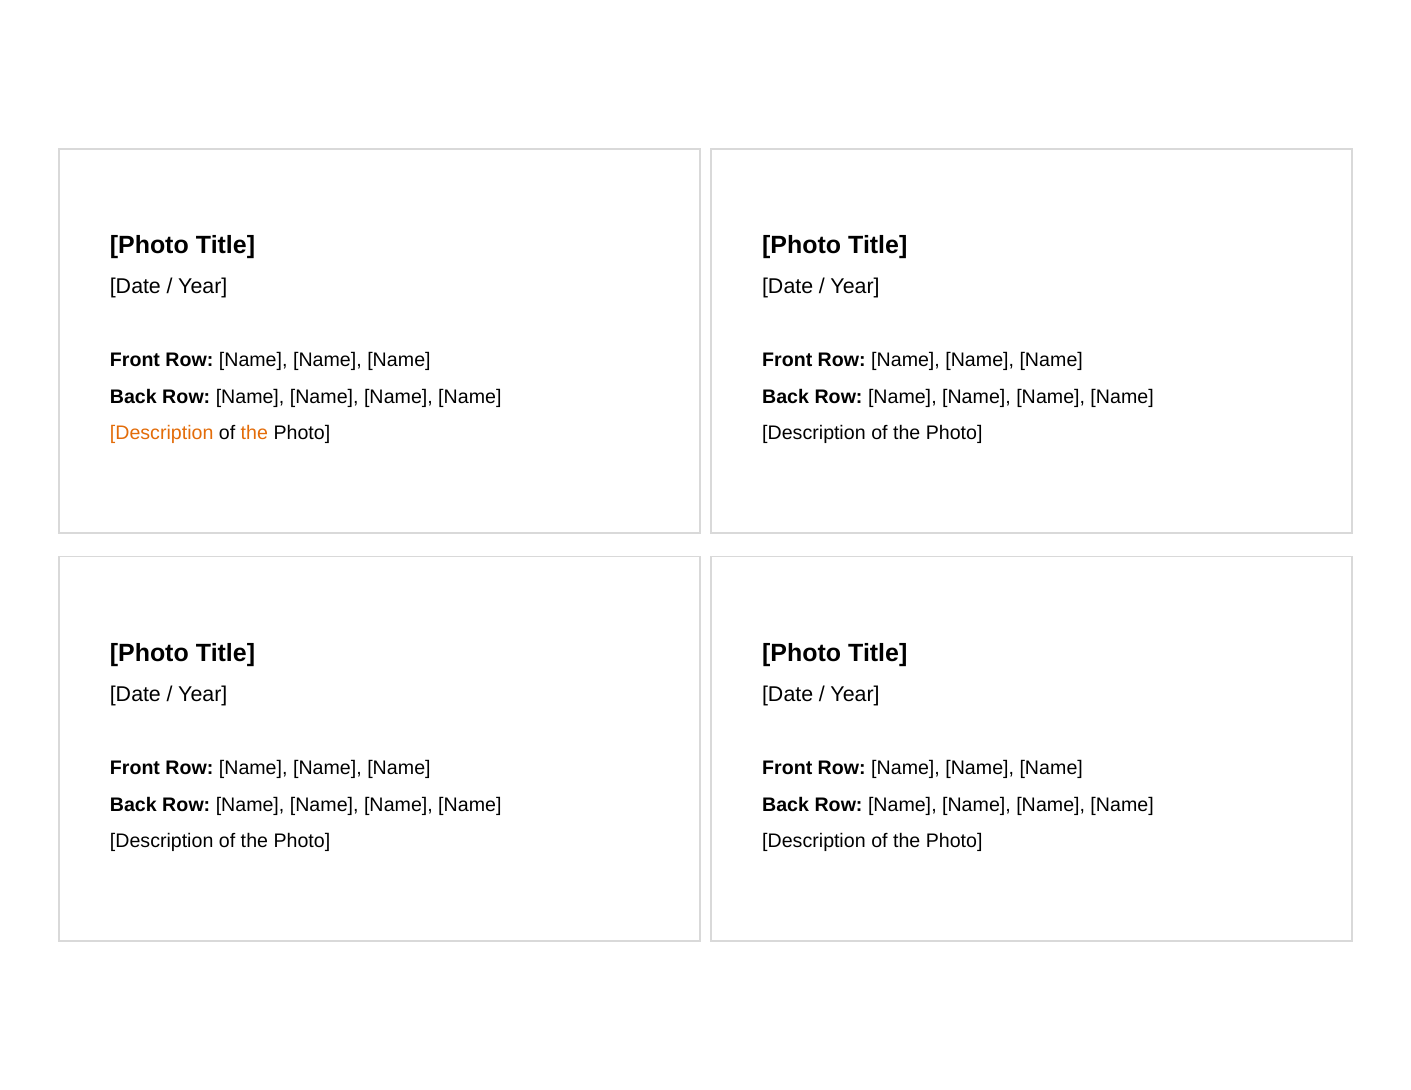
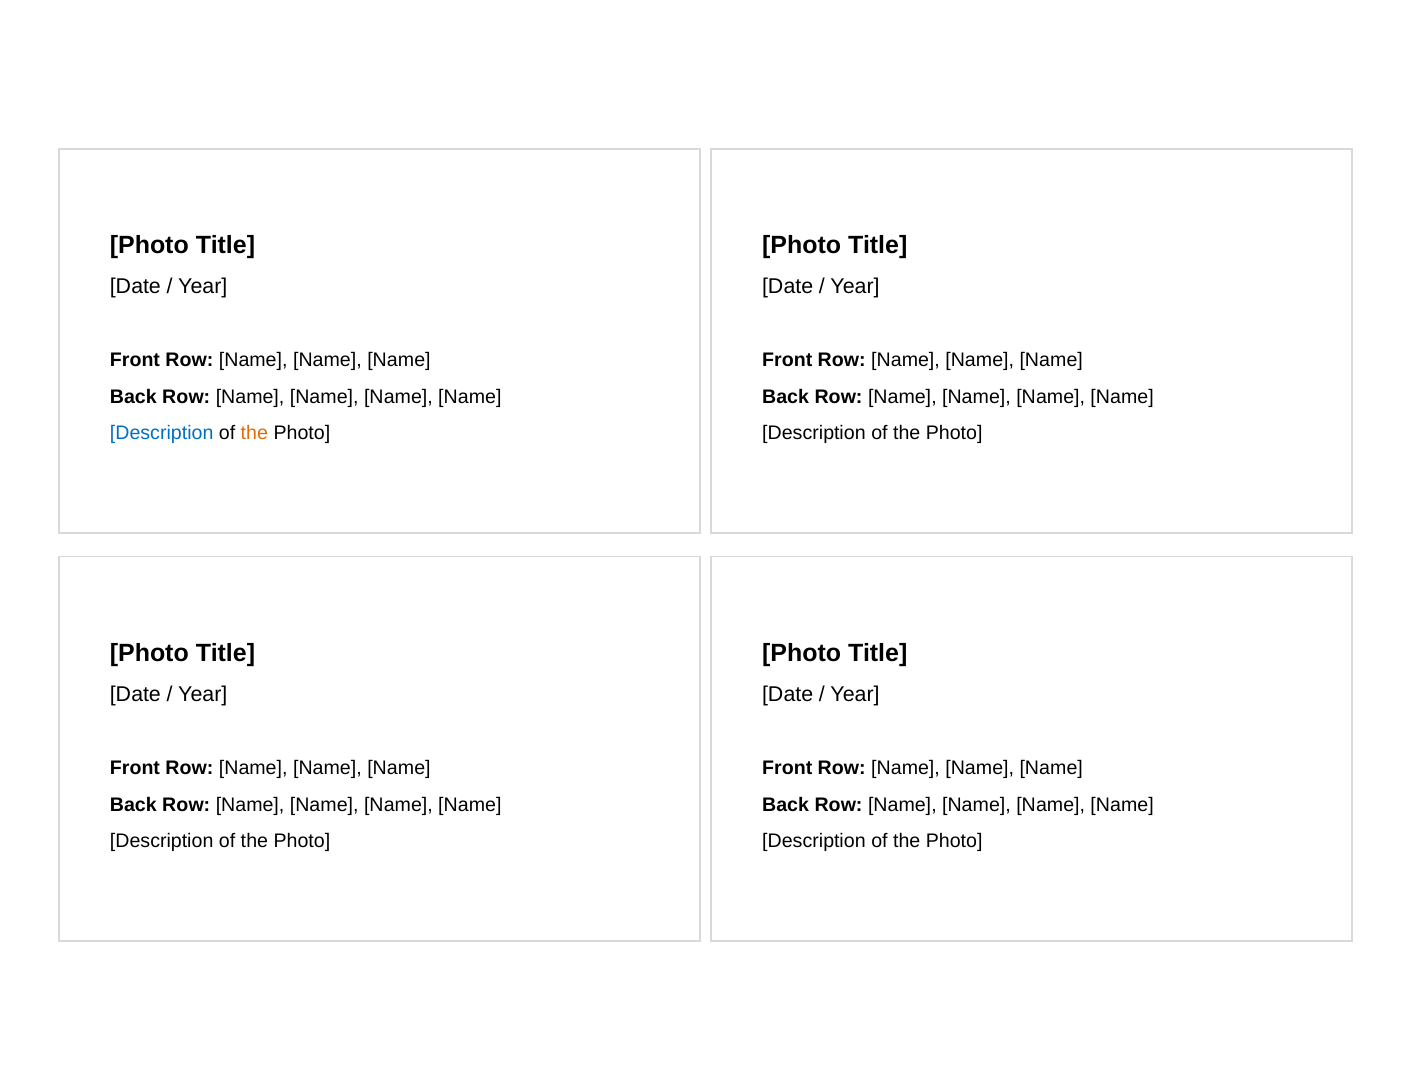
Description at (162, 433) colour: orange -> blue
